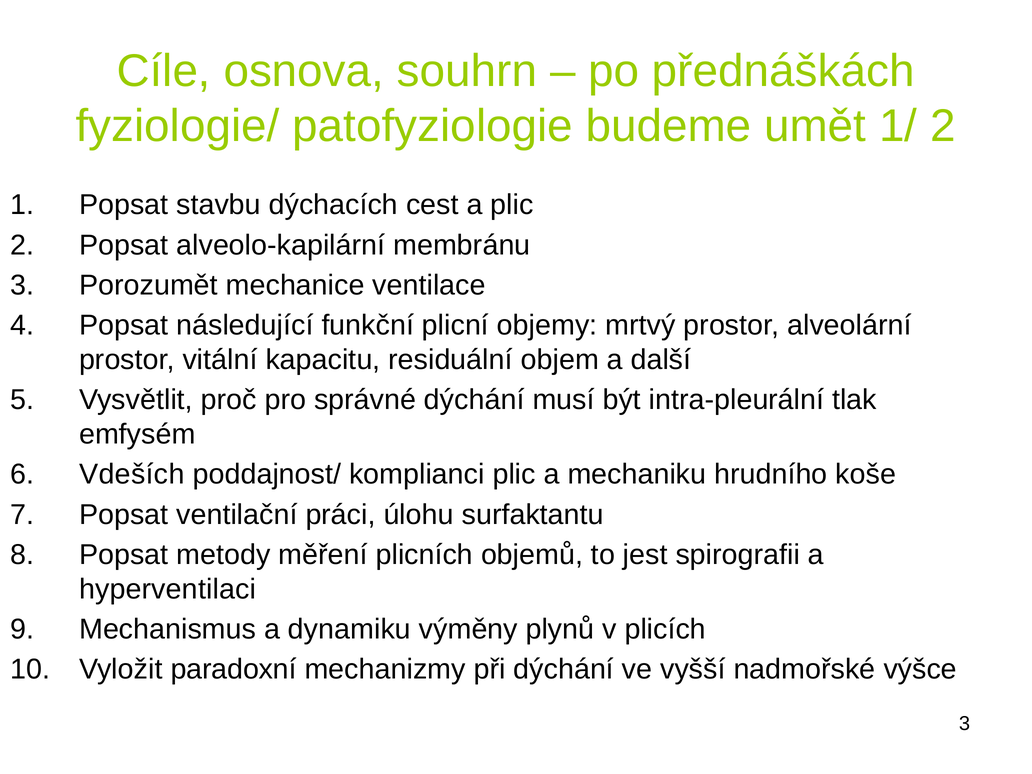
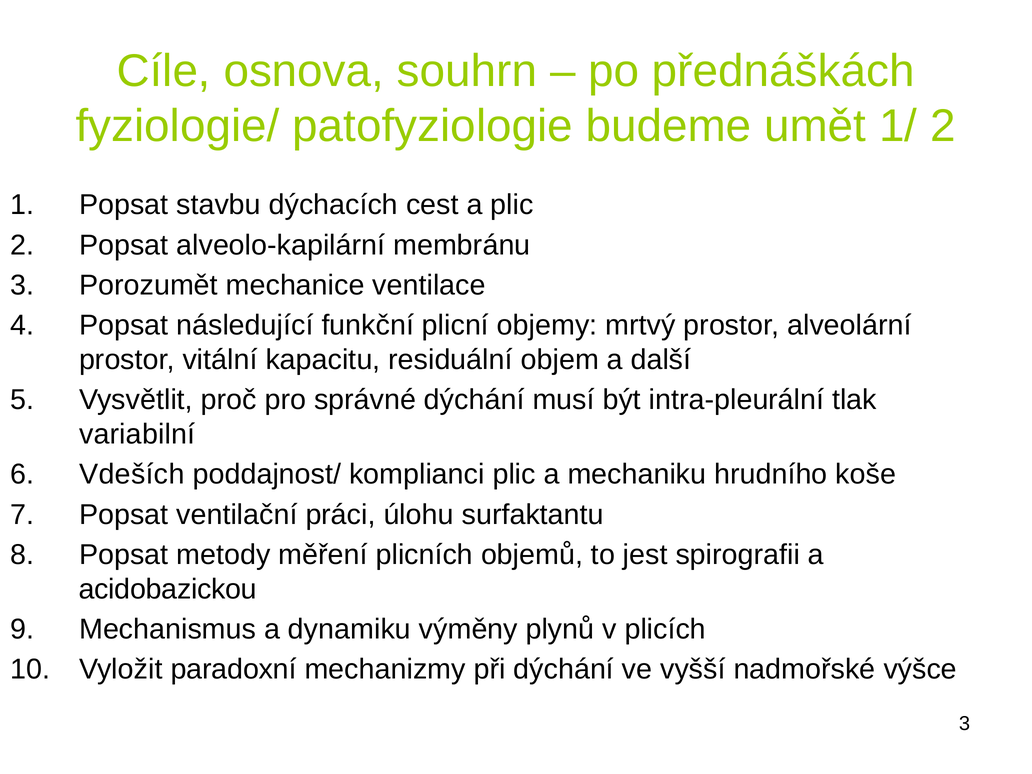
emfysém: emfysém -> variabilní
hyperventilaci: hyperventilaci -> acidobazickou
